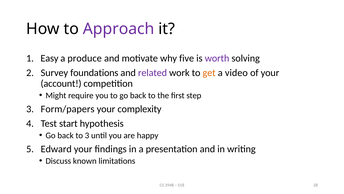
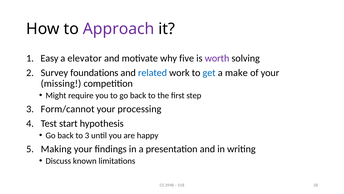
produce: produce -> elevator
related colour: purple -> blue
get colour: orange -> blue
video: video -> make
account: account -> missing
Form/papers: Form/papers -> Form/cannot
complexity: complexity -> processing
Edward: Edward -> Making
